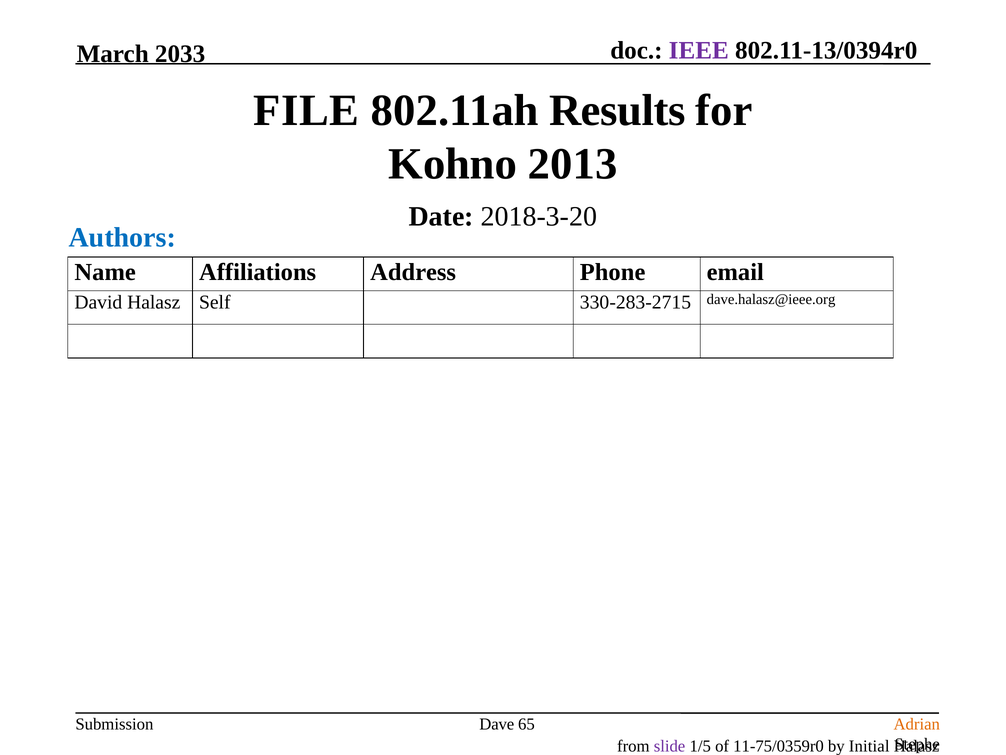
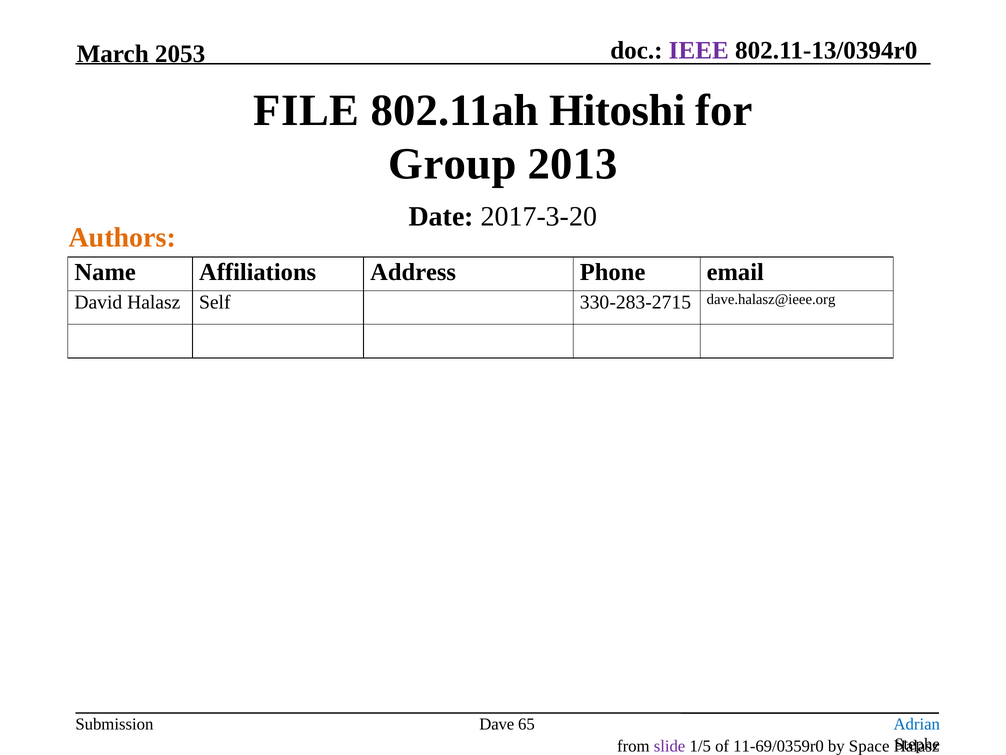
2033: 2033 -> 2053
Results: Results -> Hitoshi
Kohno: Kohno -> Group
2018-3-20: 2018-3-20 -> 2017-3-20
Authors colour: blue -> orange
Adrian colour: orange -> blue
11-75/0359r0: 11-75/0359r0 -> 11-69/0359r0
Initial: Initial -> Space
